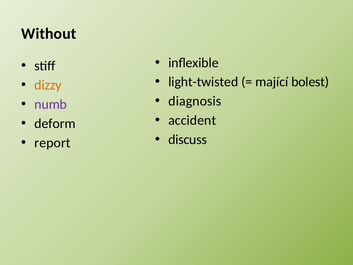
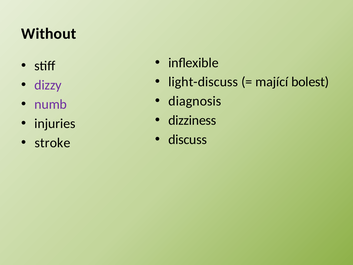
light-twisted: light-twisted -> light-discuss
dizzy colour: orange -> purple
accident: accident -> dizziness
deform: deform -> injuries
report: report -> stroke
